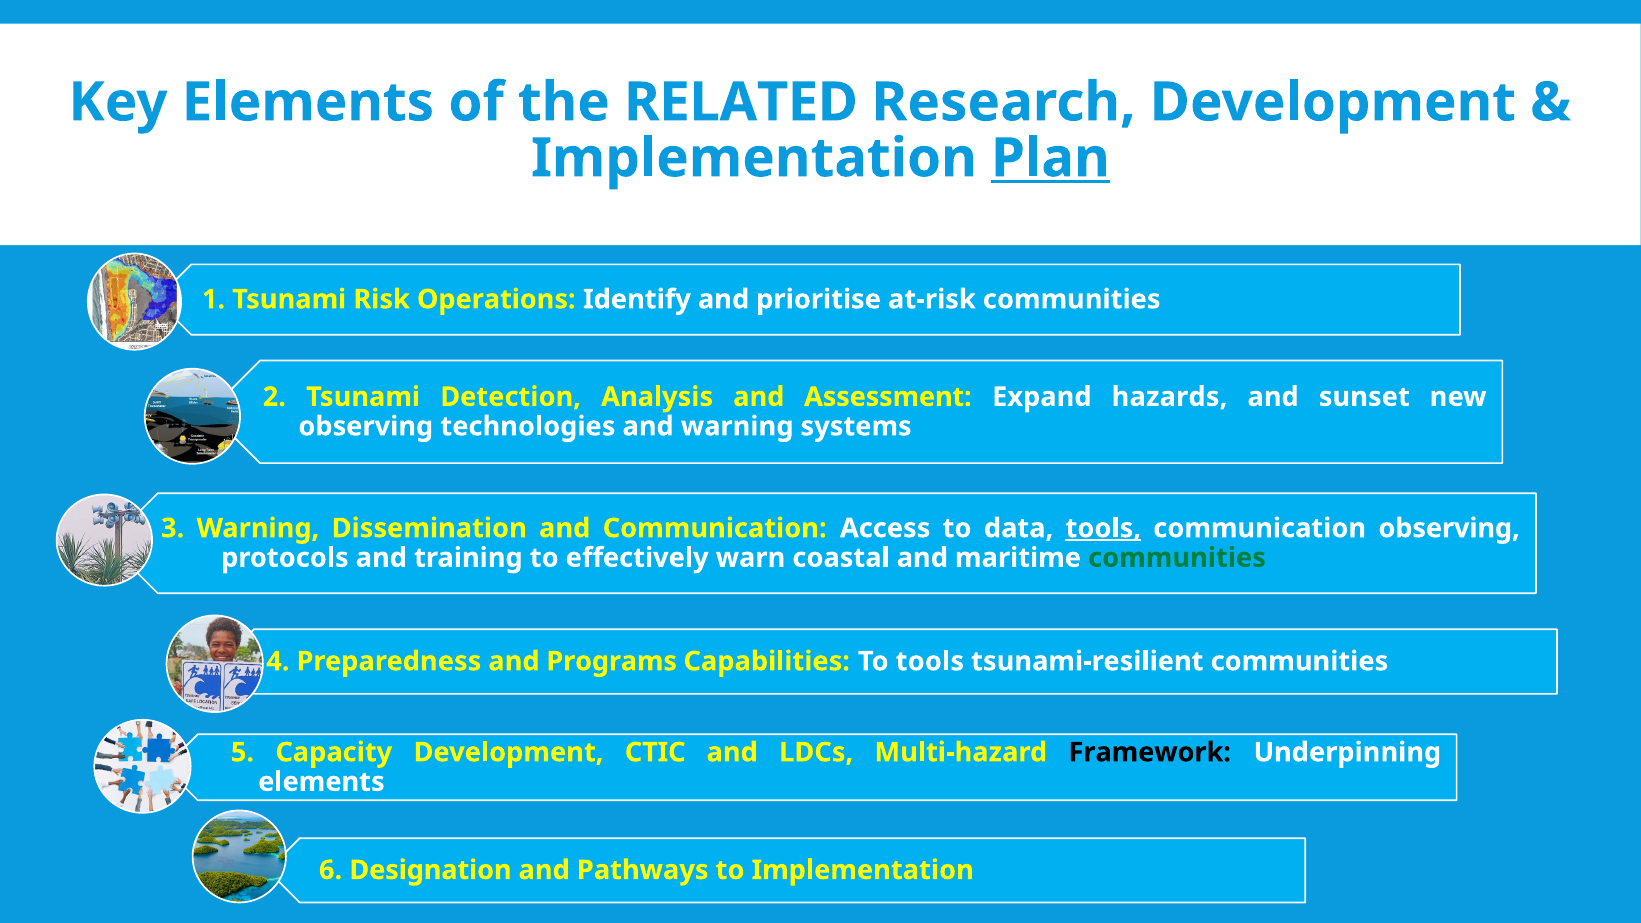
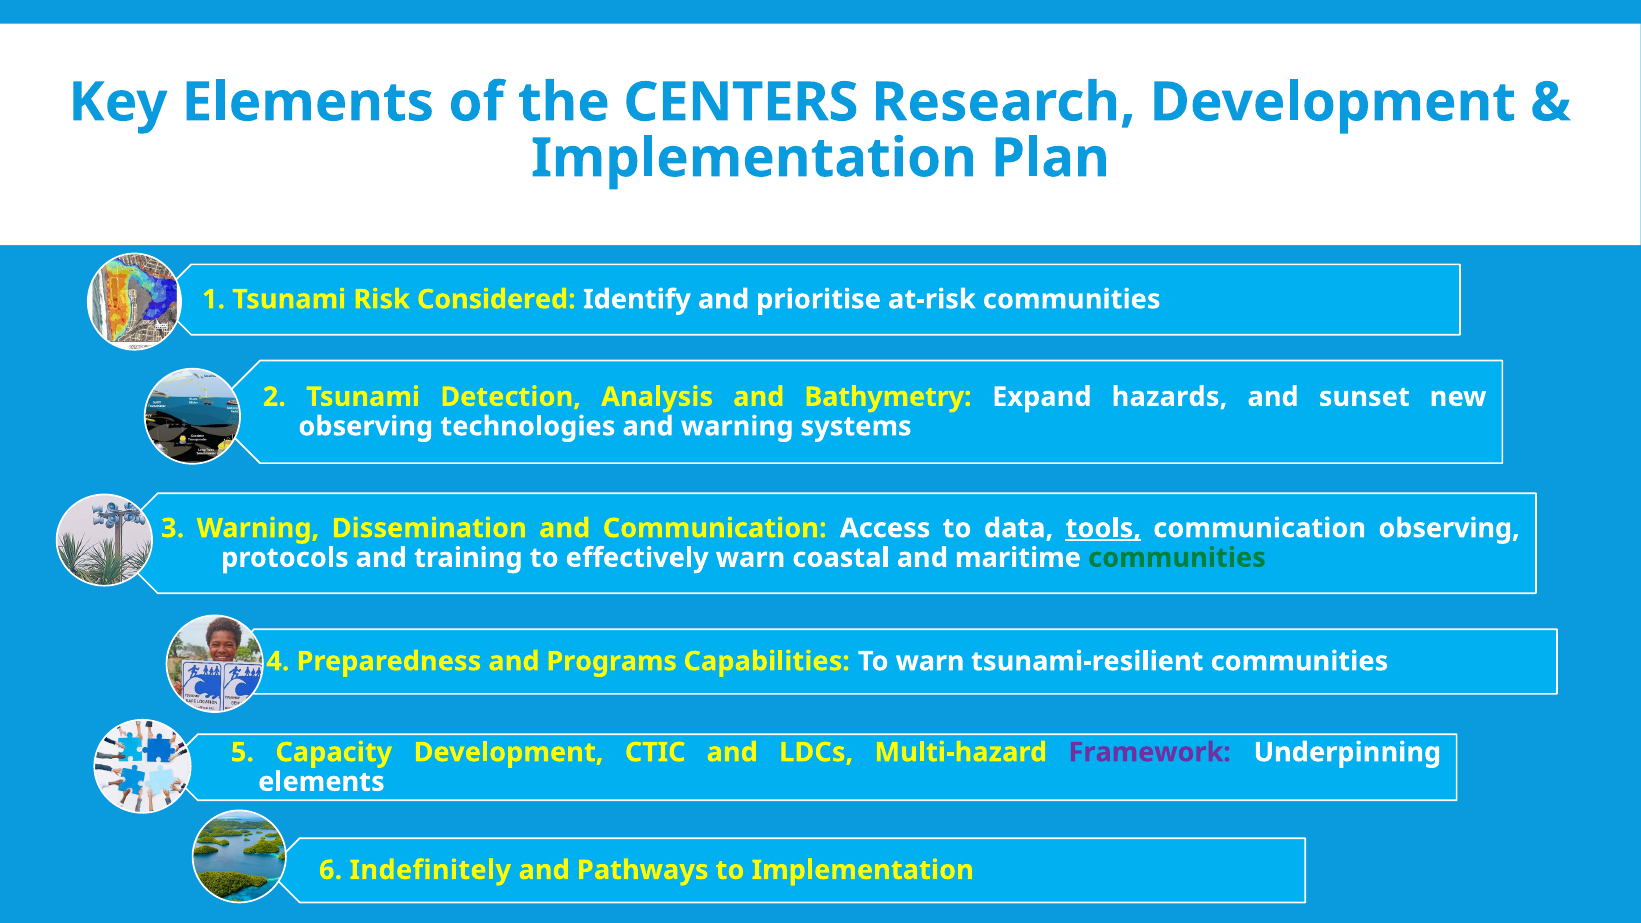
RELATED: RELATED -> CENTERS
Plan underline: present -> none
Operations: Operations -> Considered
Assessment: Assessment -> Bathymetry
To tools: tools -> warn
Framework colour: black -> purple
Designation: Designation -> Indefinitely
